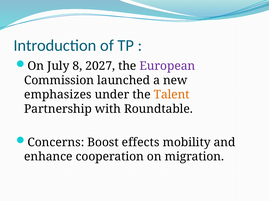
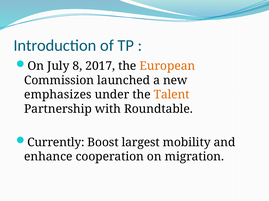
2027: 2027 -> 2017
European colour: purple -> orange
Concerns: Concerns -> Currently
effects: effects -> largest
